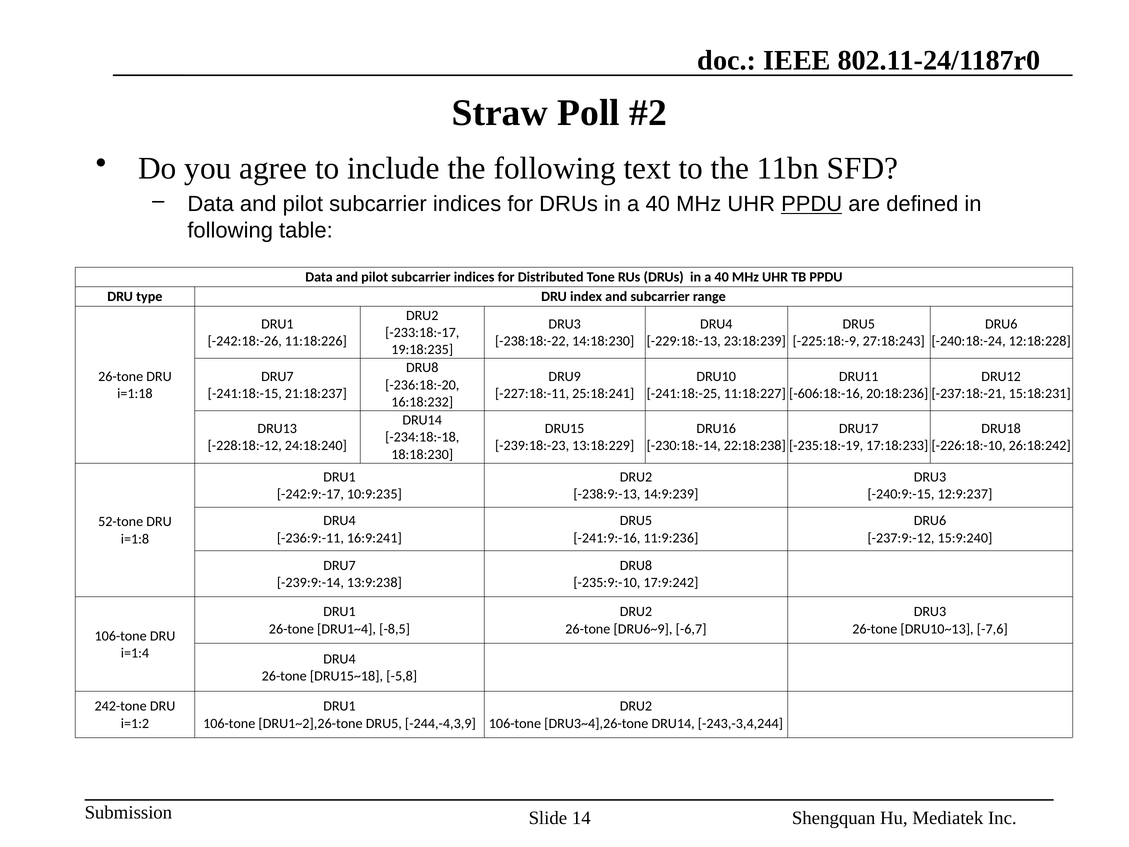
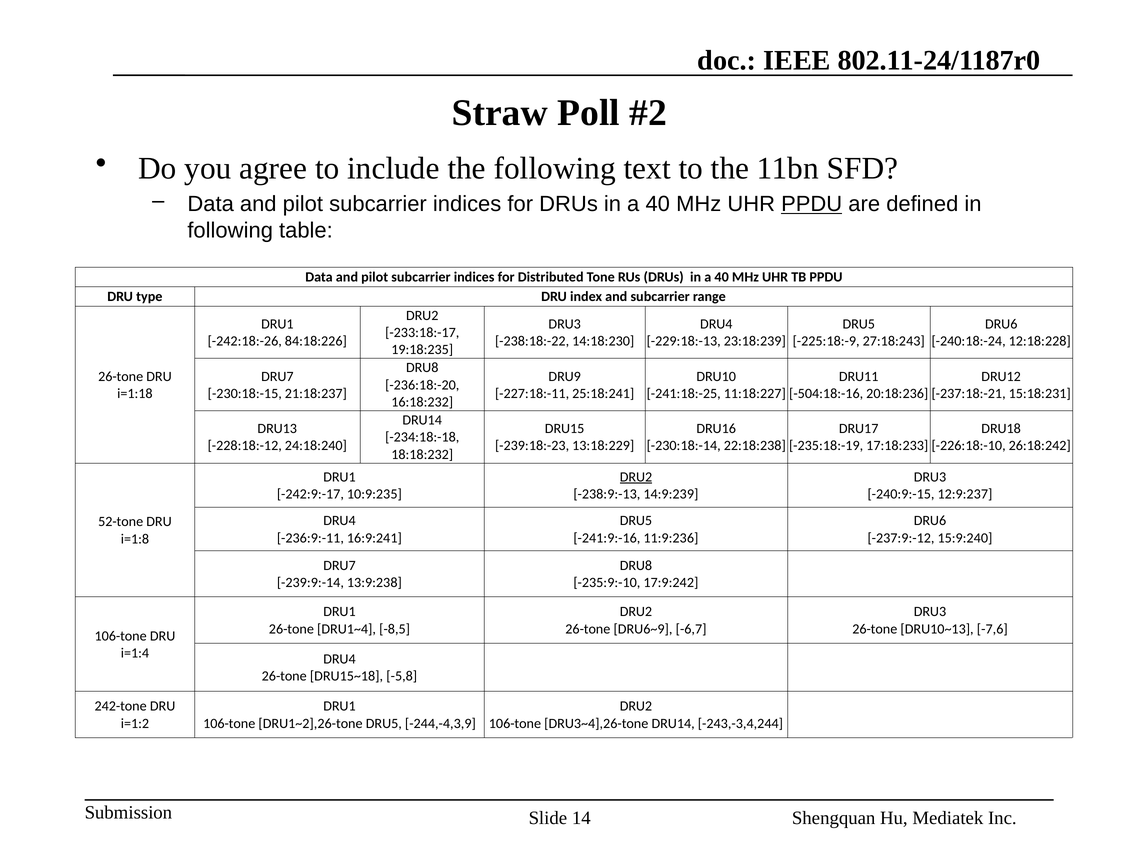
11:18:226: 11:18:226 -> 84:18:226
-241:18:-15: -241:18:-15 -> -230:18:-15
-606:18:-16: -606:18:-16 -> -504:18:-16
18:18:230: 18:18:230 -> 18:18:232
DRU2 at (636, 477) underline: none -> present
